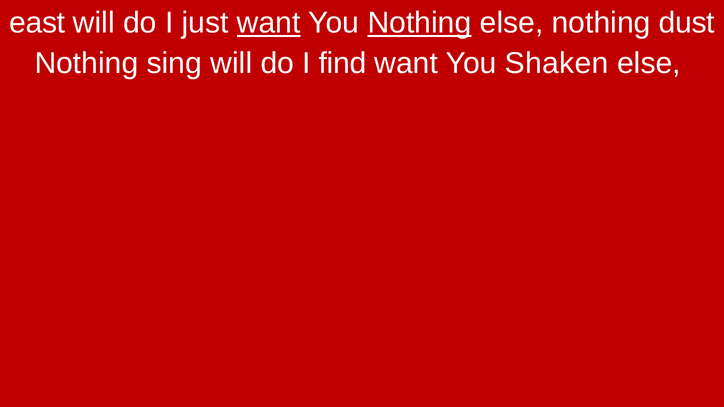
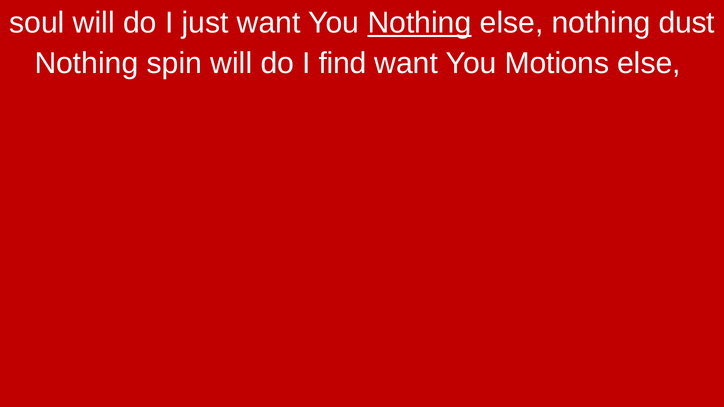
east: east -> soul
want at (269, 23) underline: present -> none
sing: sing -> spin
Shaken: Shaken -> Motions
